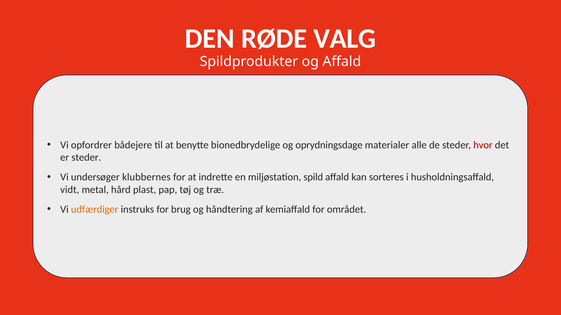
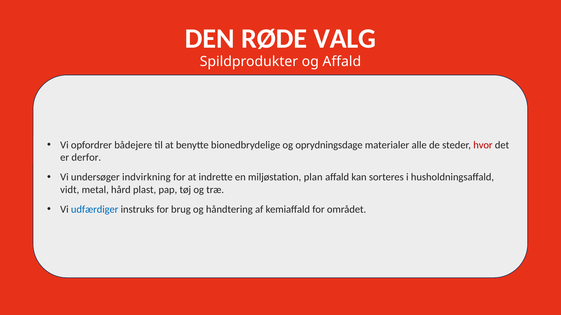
er steder: steder -> derfor
klubbernes: klubbernes -> indvirkning
spild: spild -> plan
udfærdiger colour: orange -> blue
